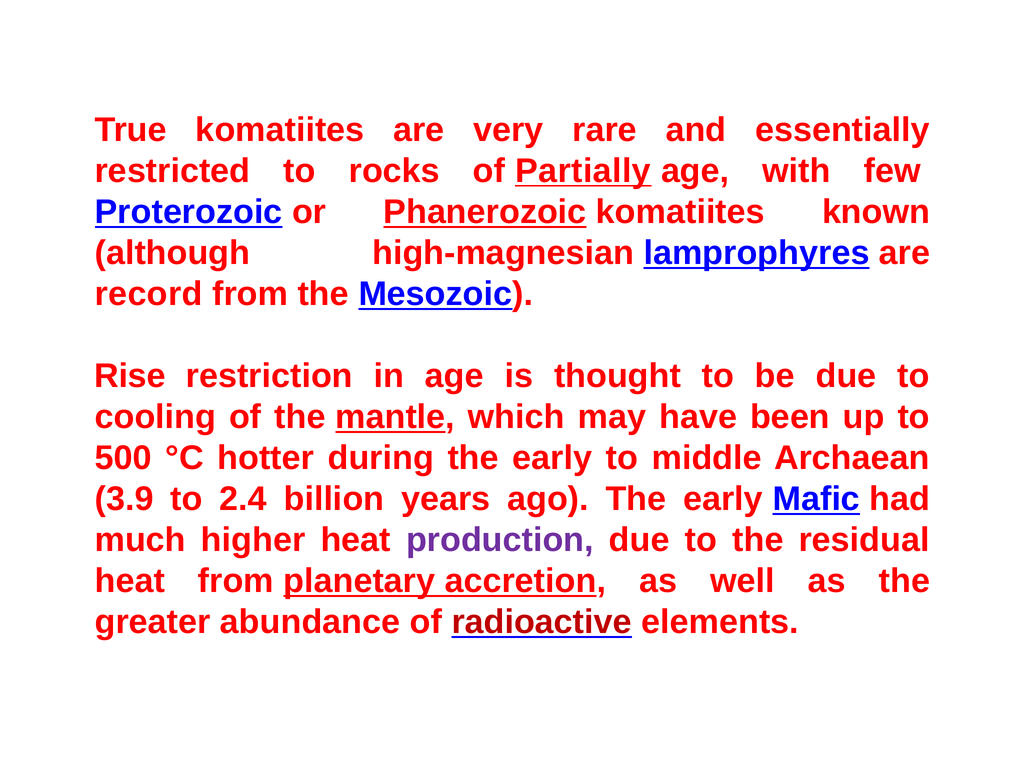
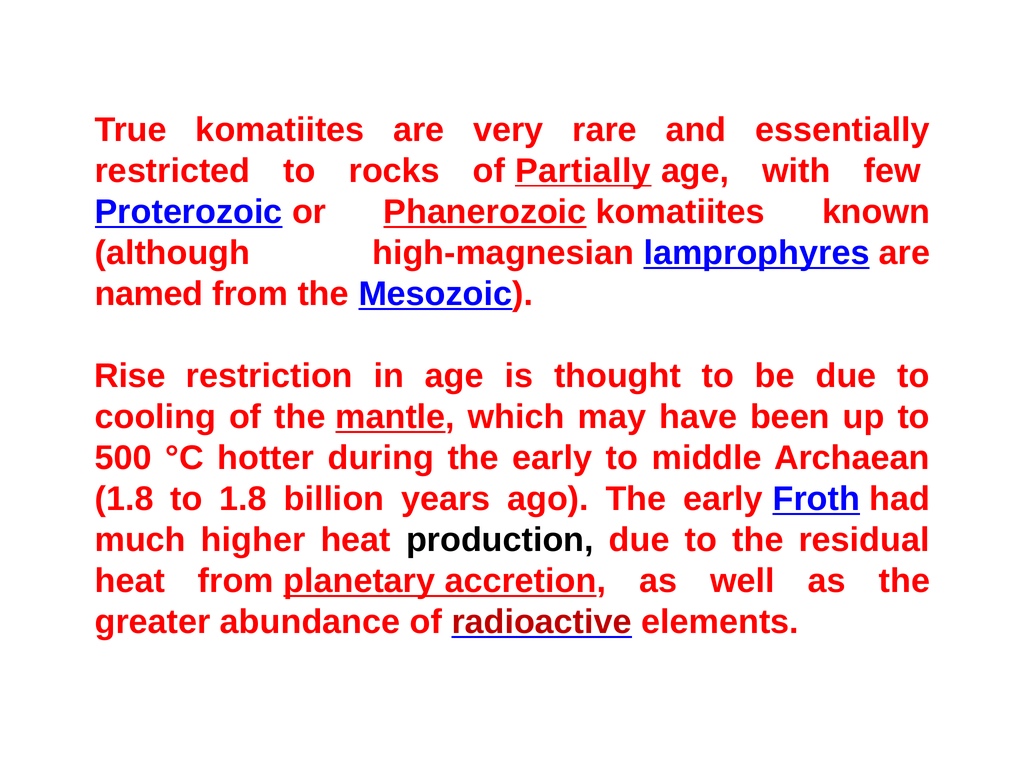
record: record -> named
3.9 at (124, 499): 3.9 -> 1.8
to 2.4: 2.4 -> 1.8
Mafic: Mafic -> Froth
production colour: purple -> black
